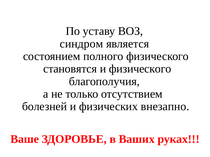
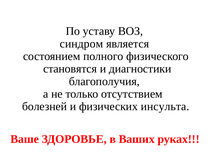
и физического: физического -> диагностики
внезапно: внезапно -> инсульта
